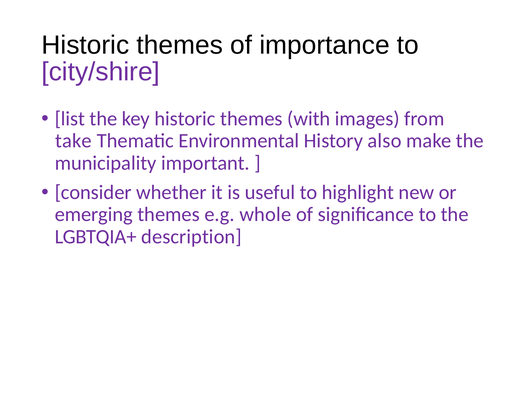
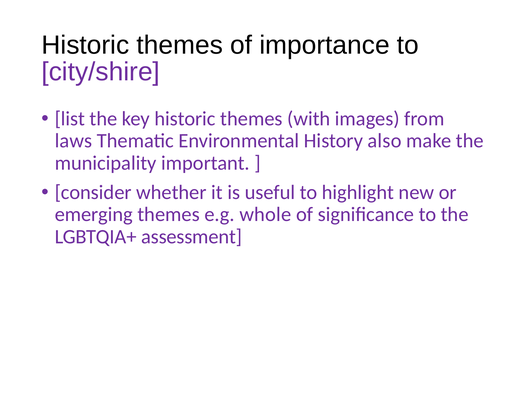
take: take -> laws
description: description -> assessment
